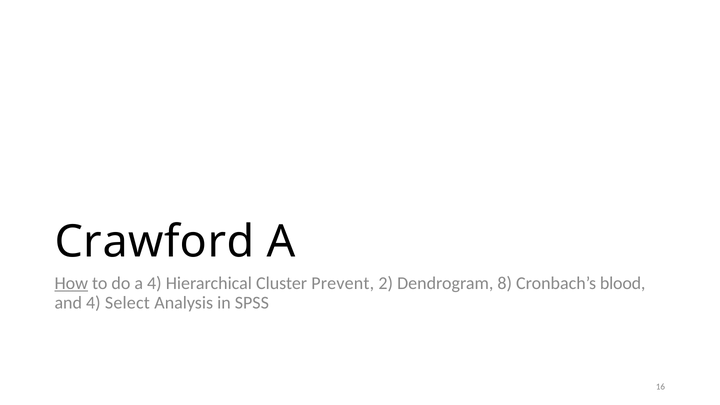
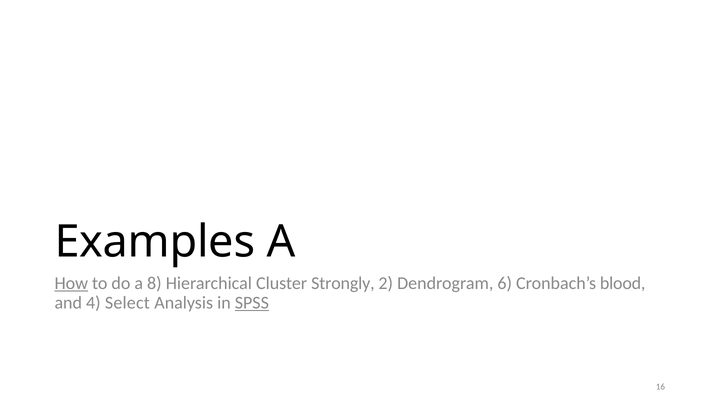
Crawford: Crawford -> Examples
a 4: 4 -> 8
Prevent: Prevent -> Strongly
8: 8 -> 6
SPSS underline: none -> present
